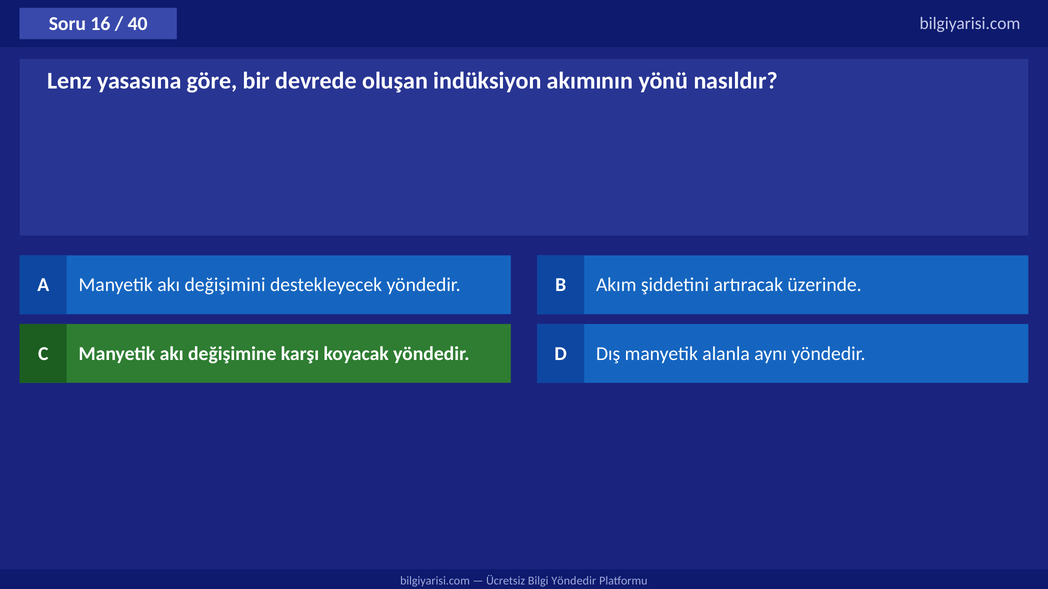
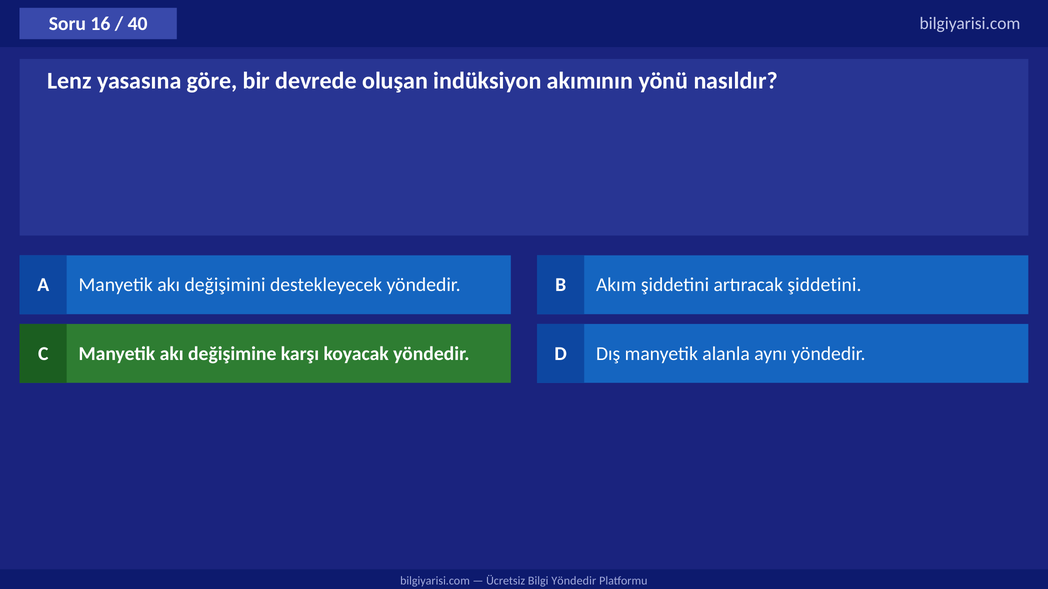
artıracak üzerinde: üzerinde -> şiddetini
